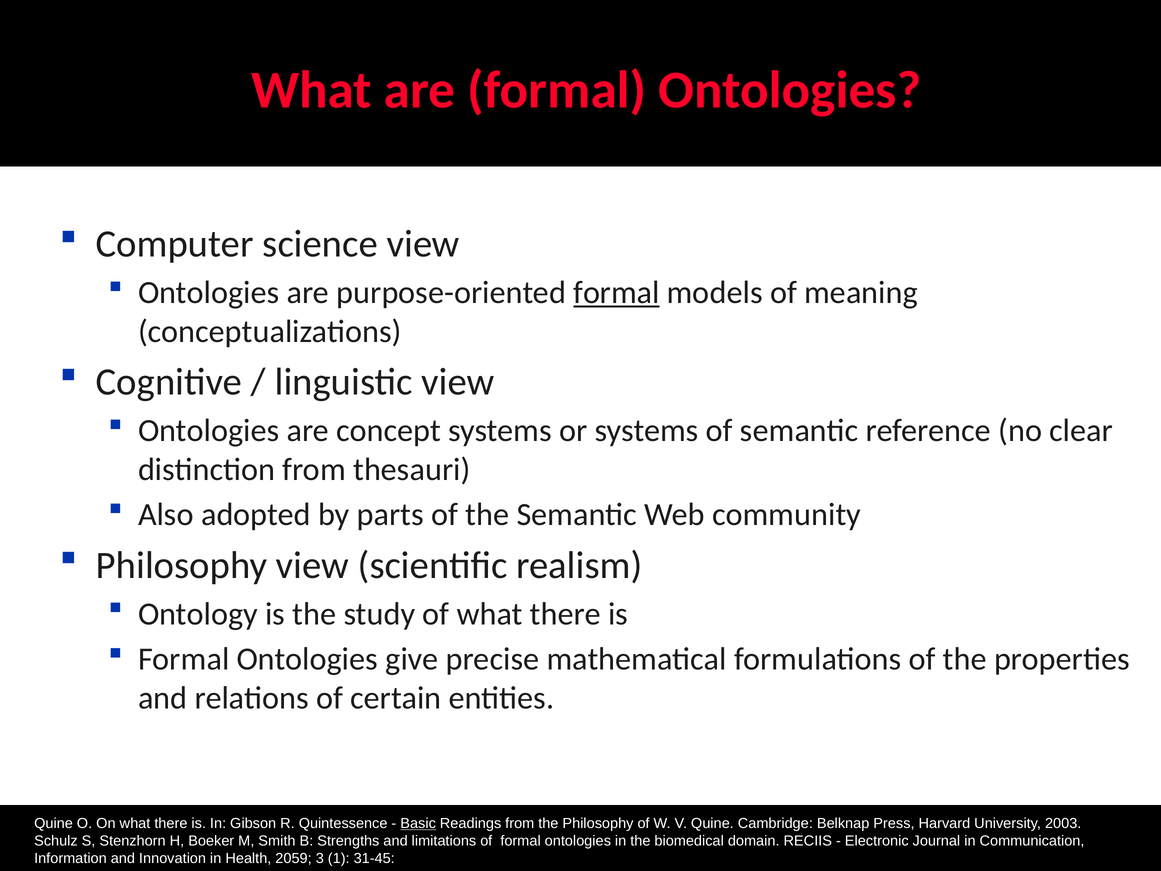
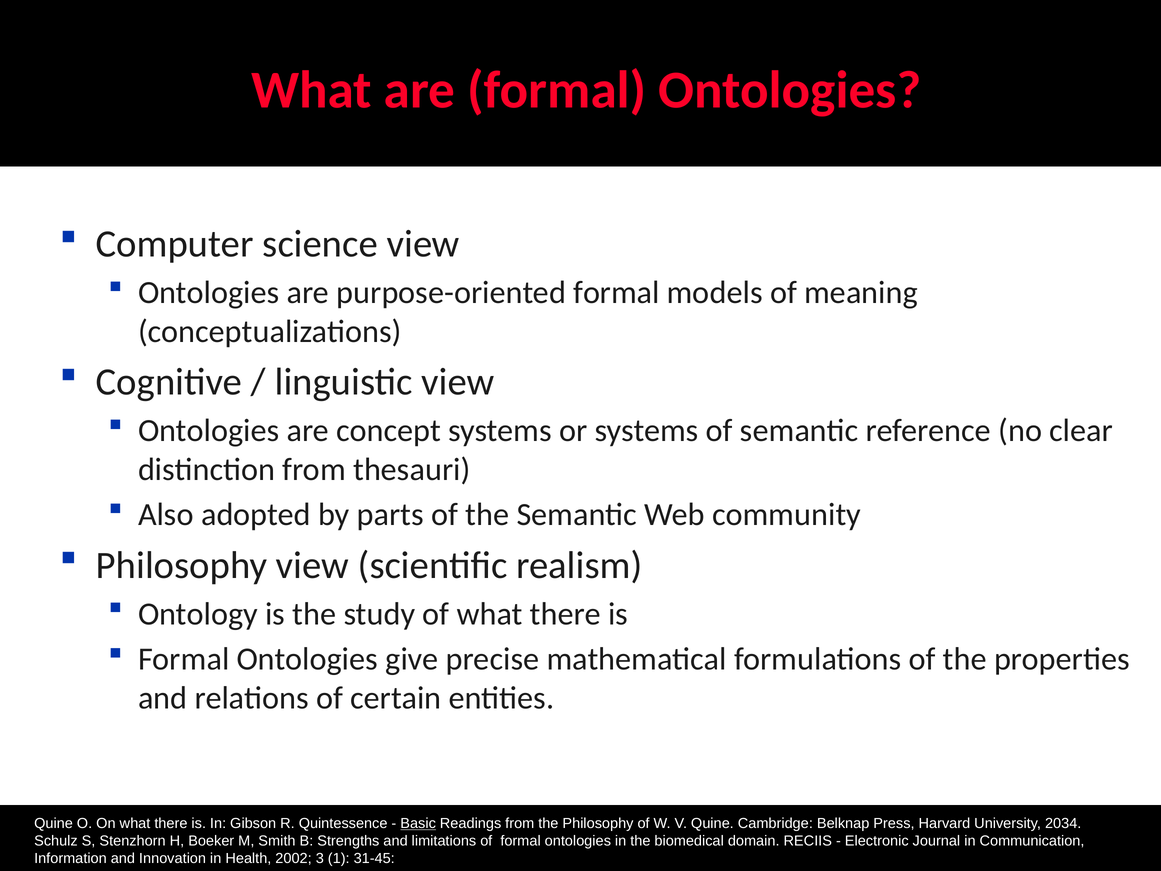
formal at (616, 293) underline: present -> none
2003: 2003 -> 2034
2059: 2059 -> 2002
